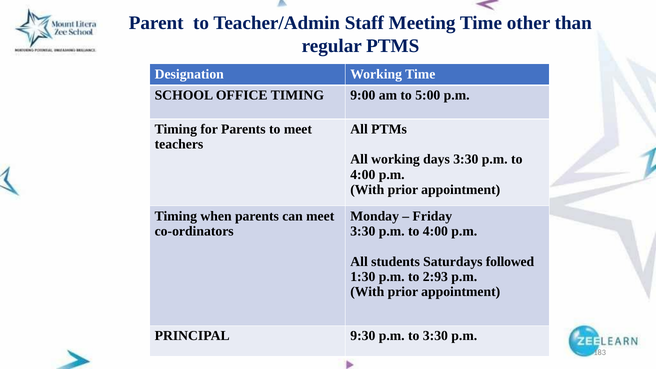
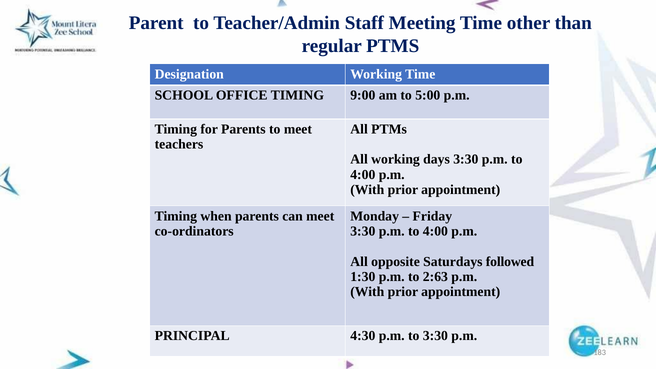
students: students -> opposite
2:93: 2:93 -> 2:63
9:30: 9:30 -> 4:30
